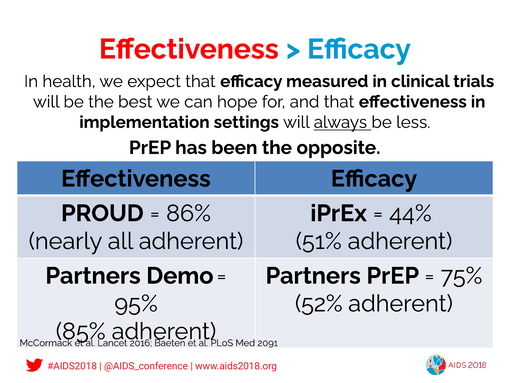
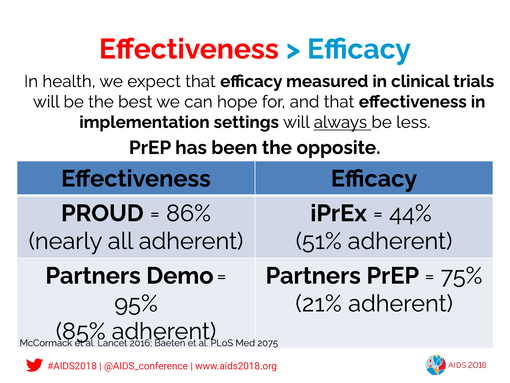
52%: 52% -> 21%
2091: 2091 -> 2075
